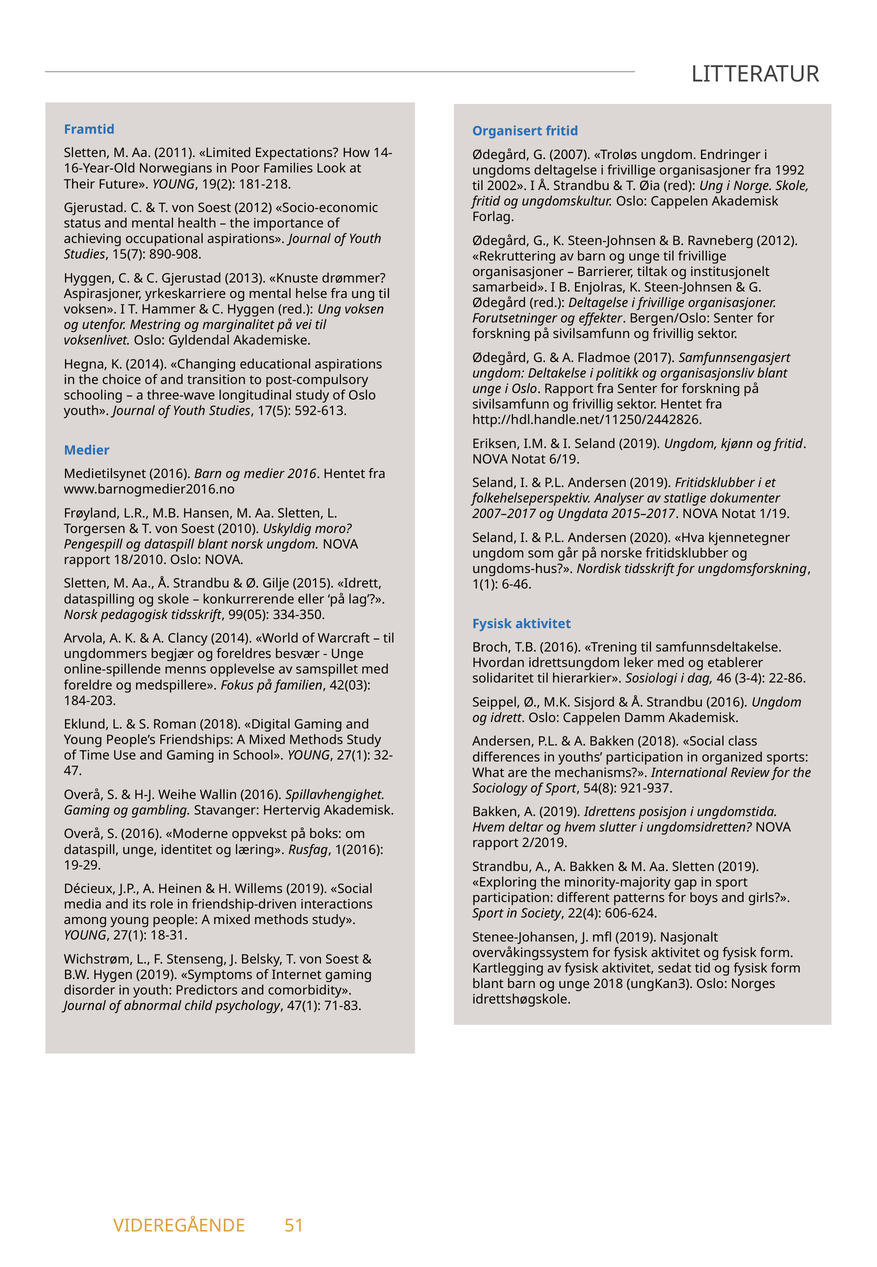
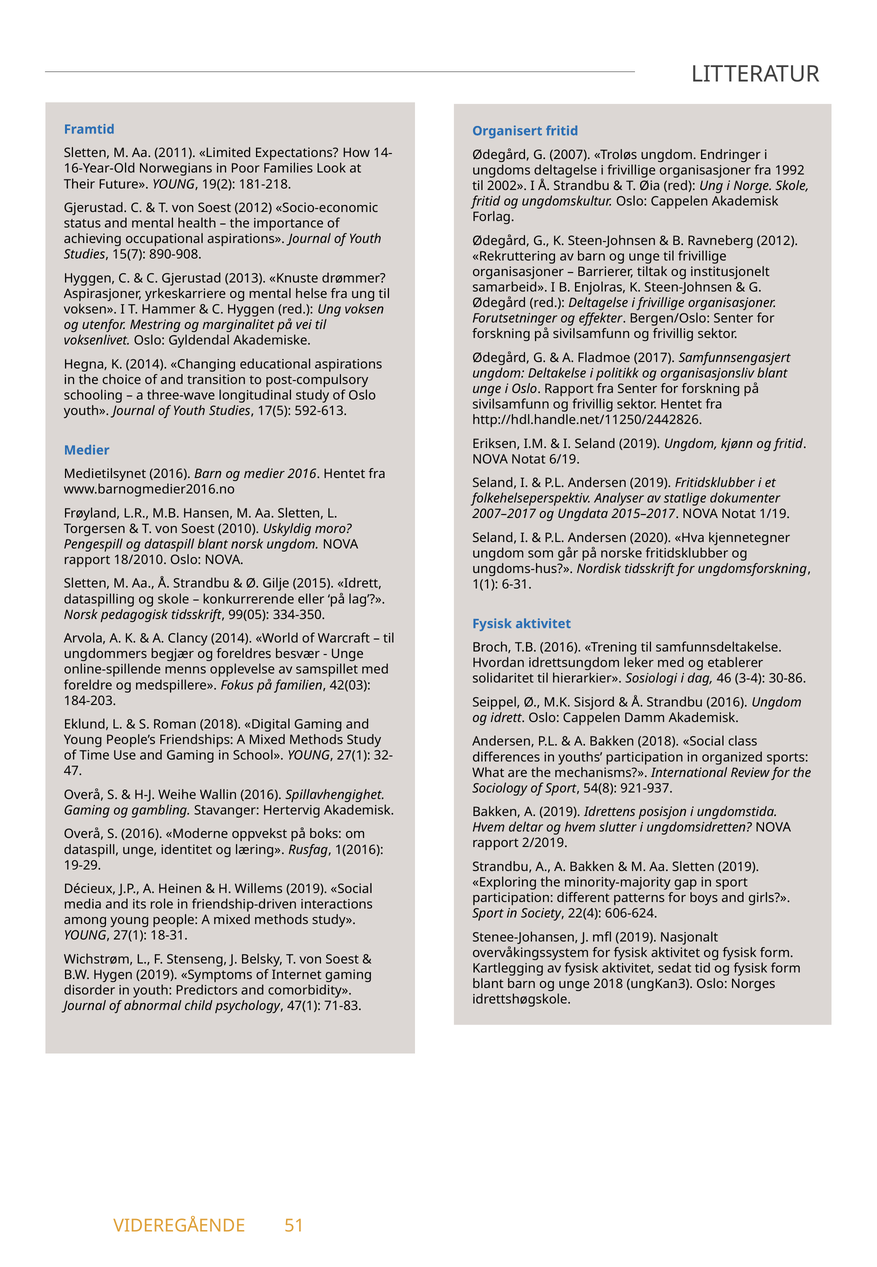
6-46: 6-46 -> 6-31
22-86: 22-86 -> 30-86
